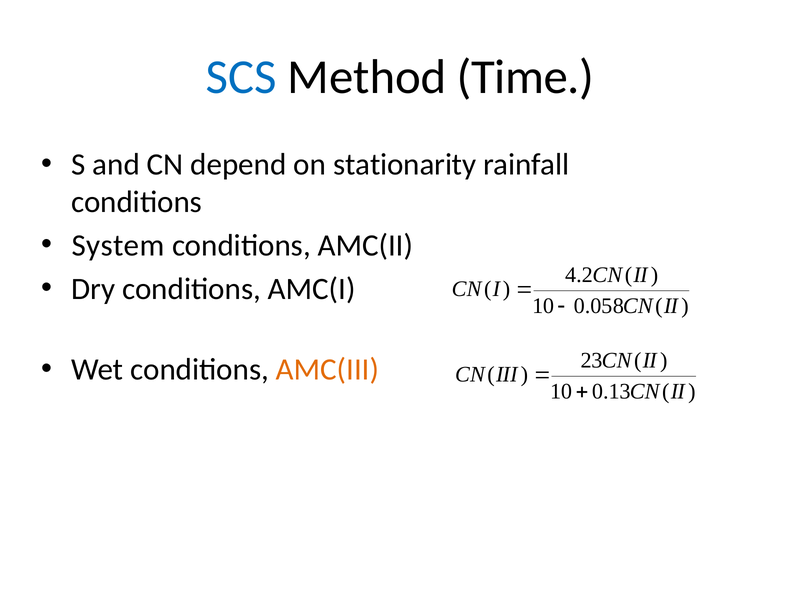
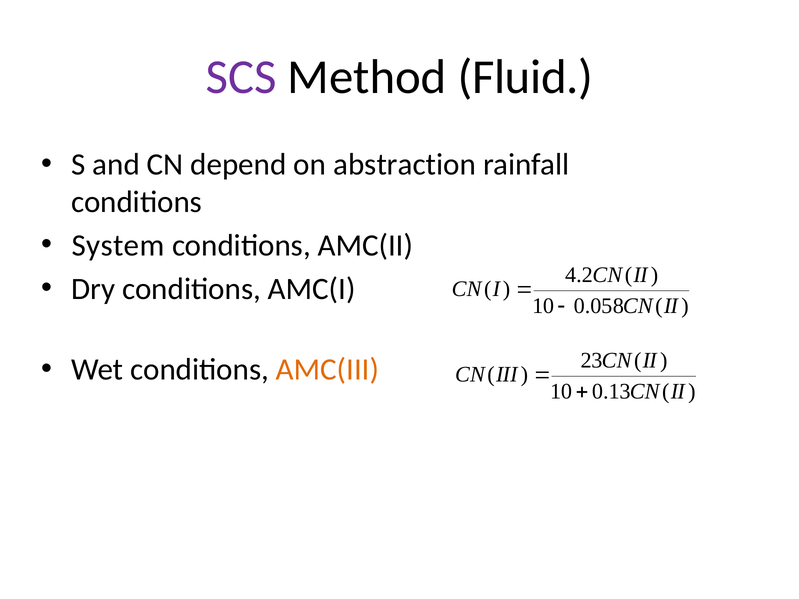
SCS colour: blue -> purple
Time: Time -> Fluid
stationarity: stationarity -> abstraction
